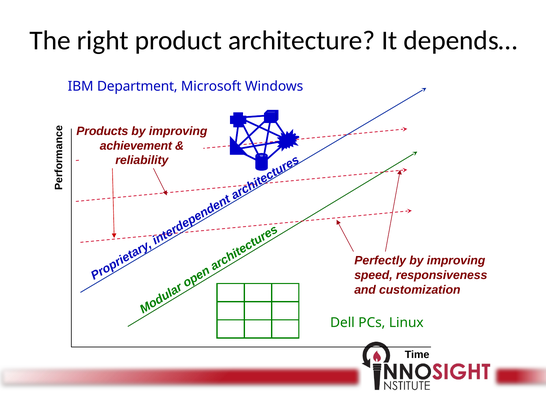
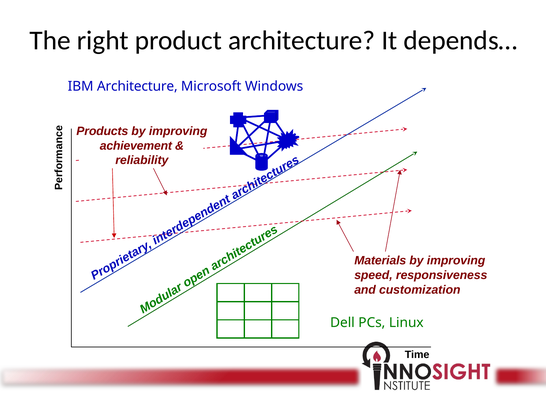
IBM Department: Department -> Architecture
Perfectly: Perfectly -> Materials
